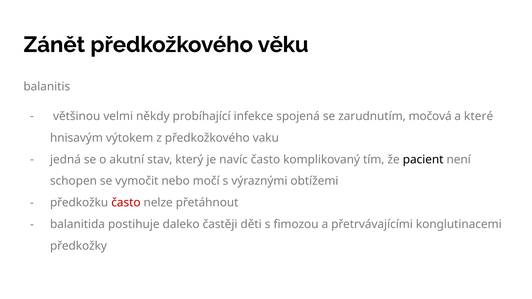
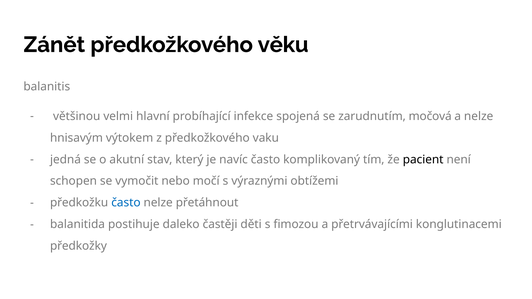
někdy: někdy -> hlavní
a které: které -> nelze
často at (126, 203) colour: red -> blue
